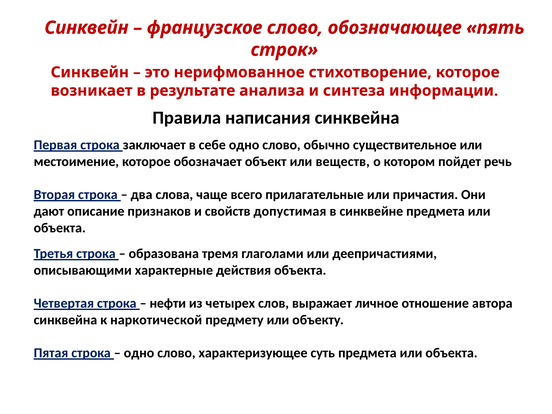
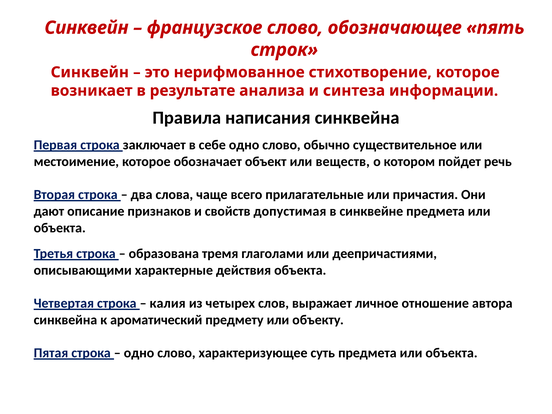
нефти: нефти -> калия
наркотической: наркотической -> ароматический
